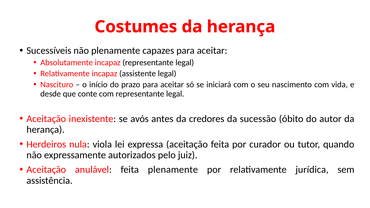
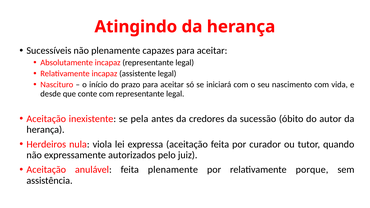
Costumes: Costumes -> Atingindo
avós: avós -> pela
jurídica: jurídica -> porque
